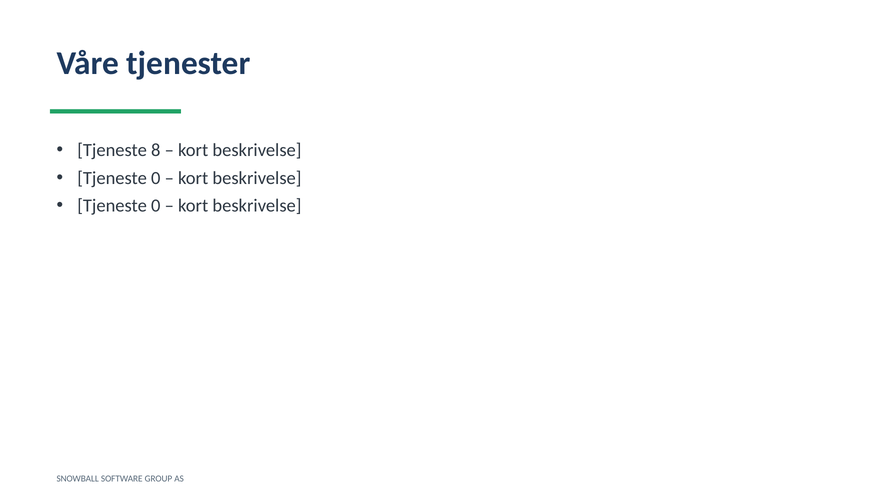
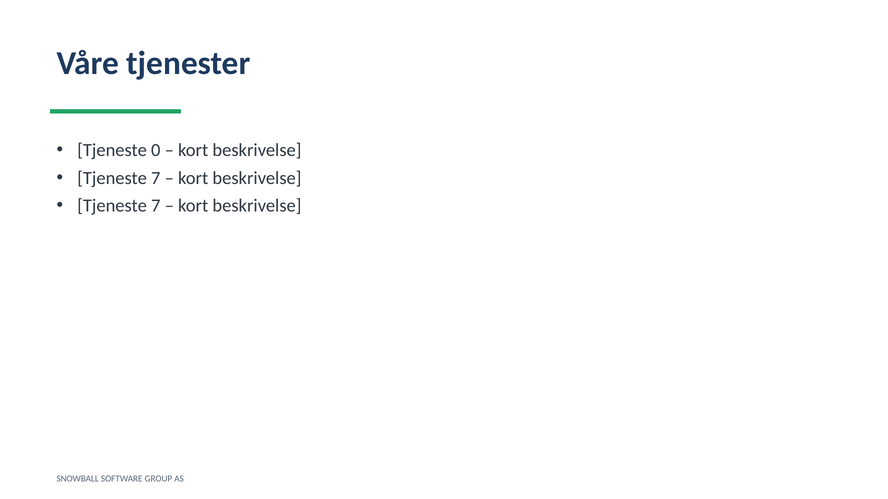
8: 8 -> 0
0 at (156, 178): 0 -> 7
0 at (156, 206): 0 -> 7
